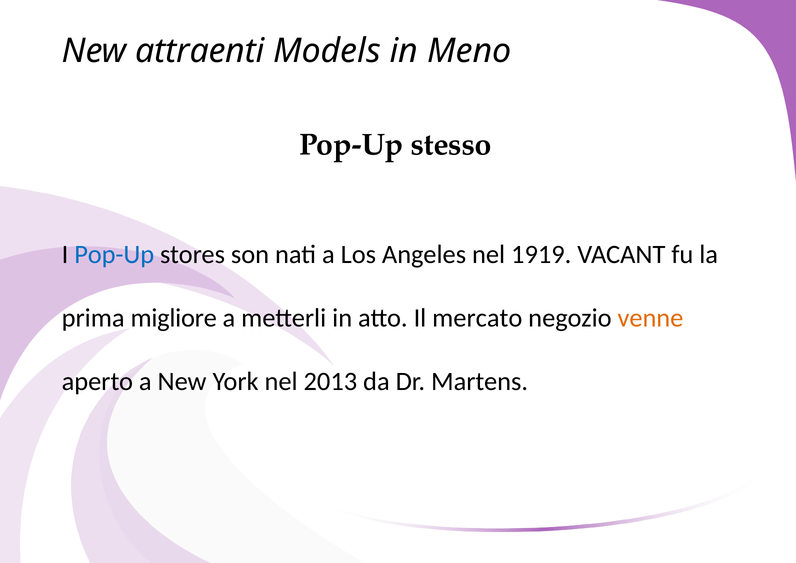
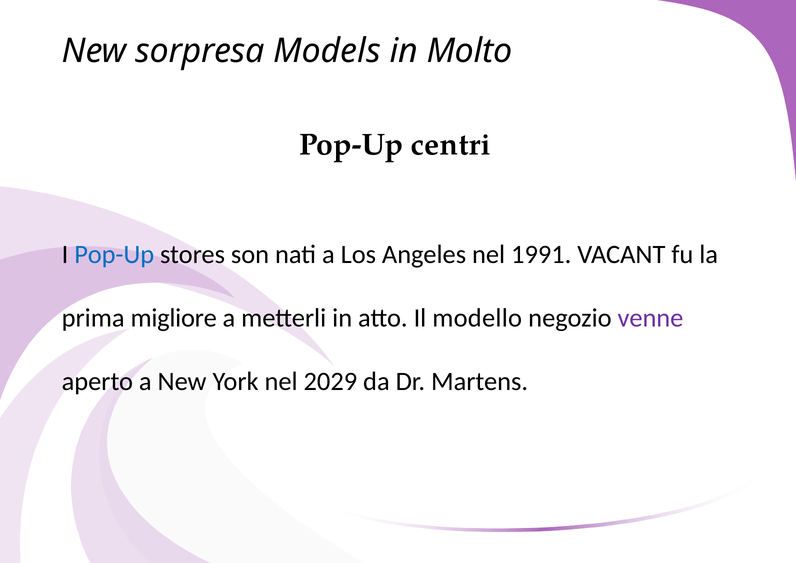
attraenti: attraenti -> sorpresa
Meno: Meno -> Molto
stesso: stesso -> centri
1919: 1919 -> 1991
mercato: mercato -> modello
venne colour: orange -> purple
2013: 2013 -> 2029
